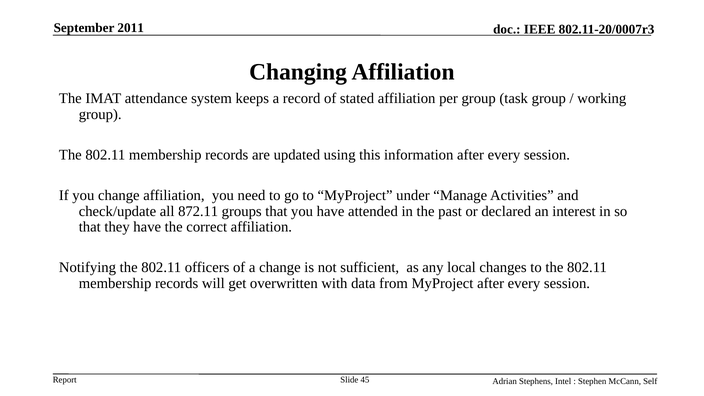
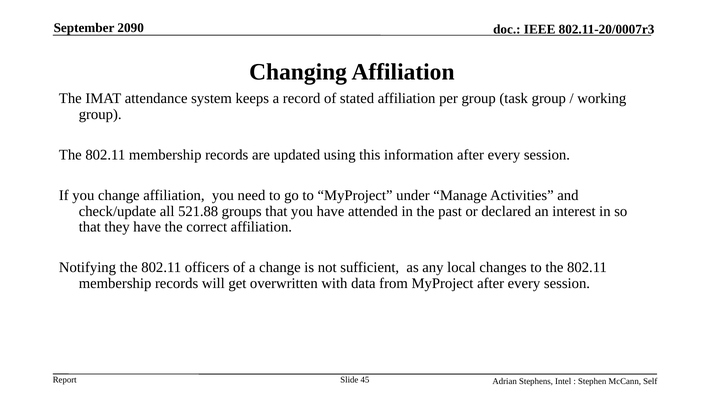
2011: 2011 -> 2090
872.11: 872.11 -> 521.88
